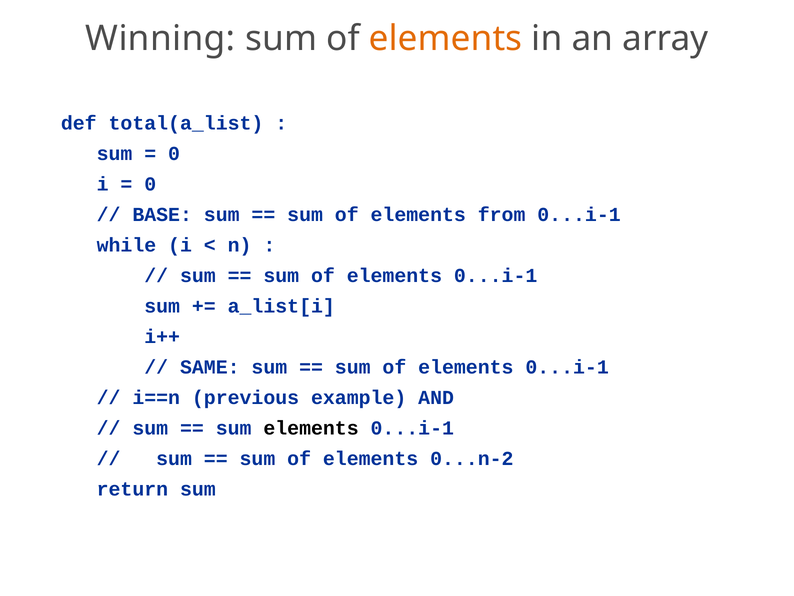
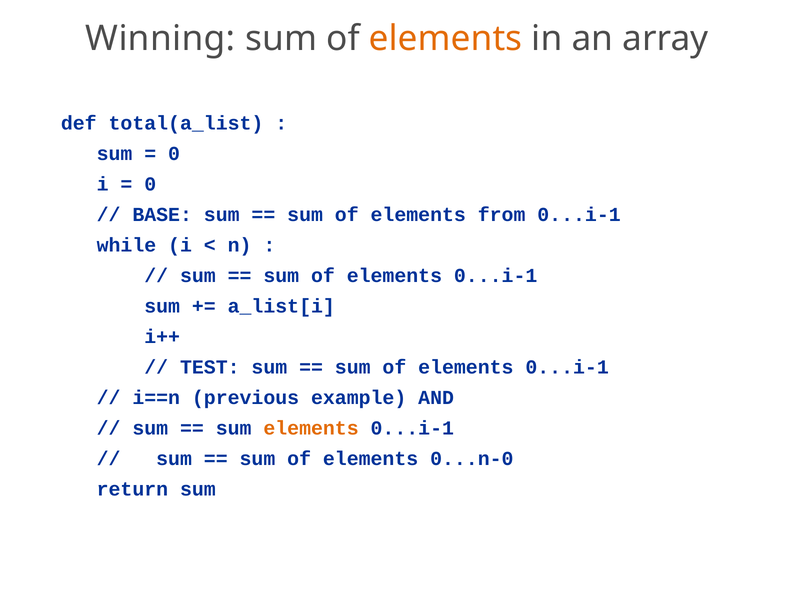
SAME: SAME -> TEST
elements at (311, 428) colour: black -> orange
0...n-2: 0...n-2 -> 0...n-0
